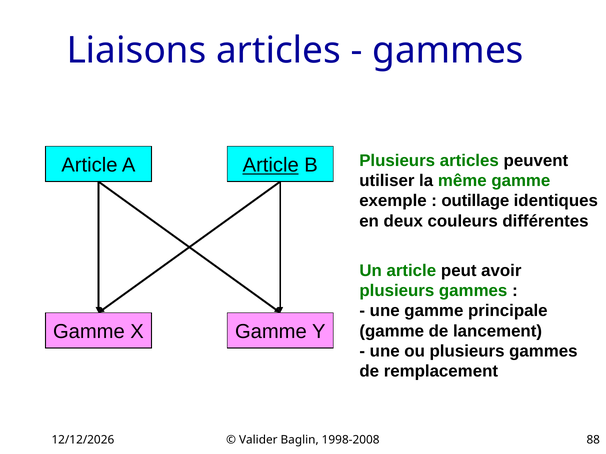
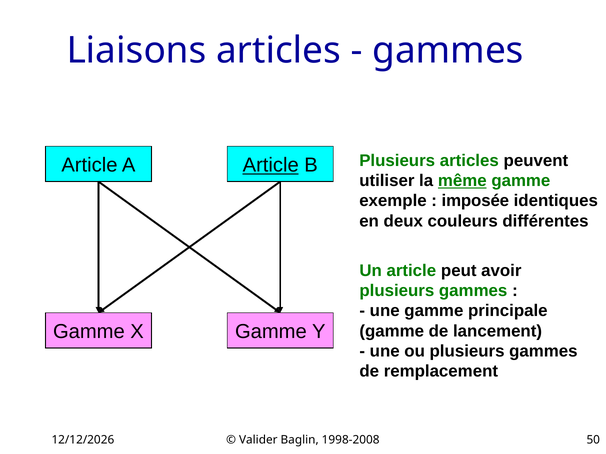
même underline: none -> present
outillage: outillage -> imposée
88: 88 -> 50
